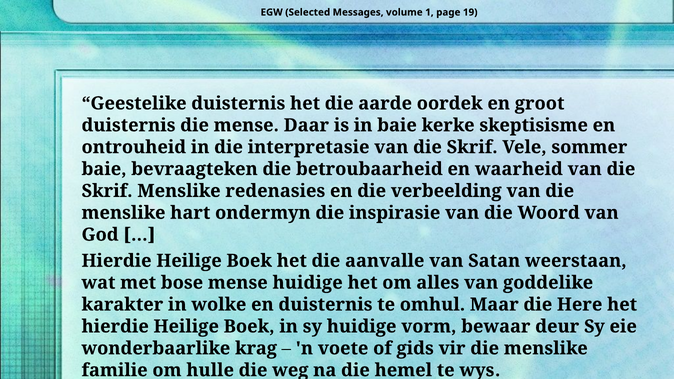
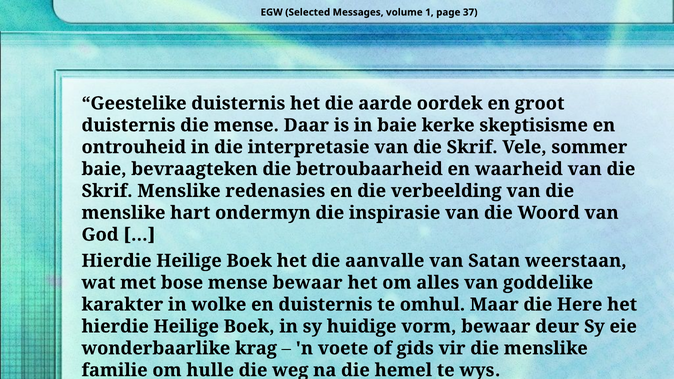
19: 19 -> 37
mense huidige: huidige -> bewaar
